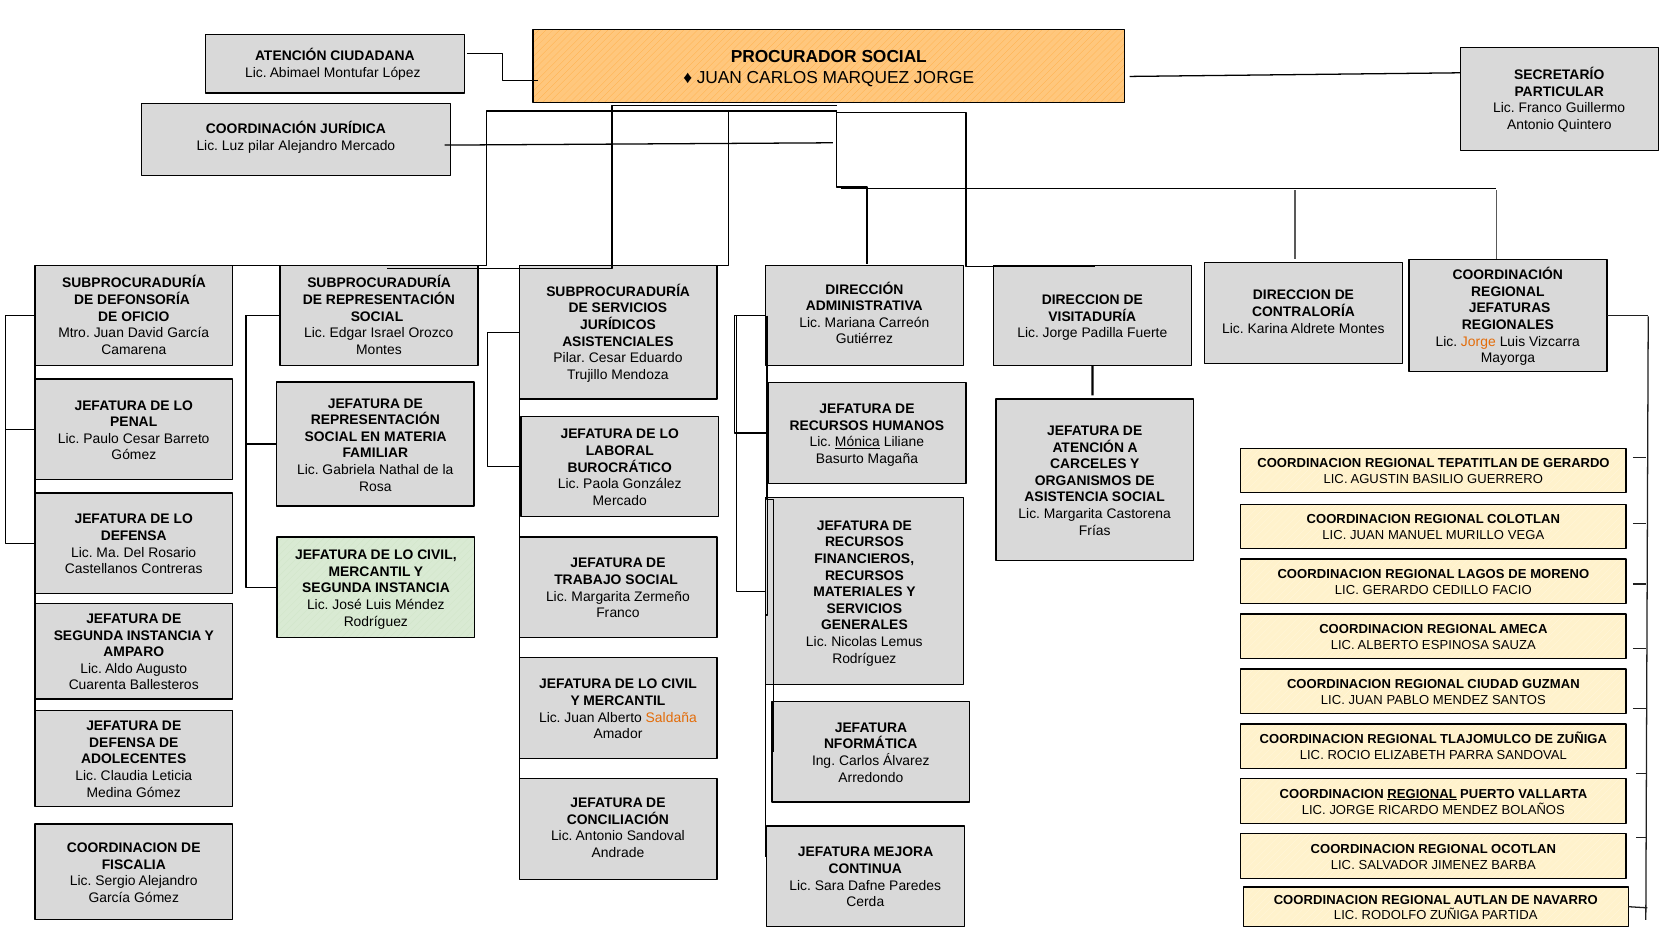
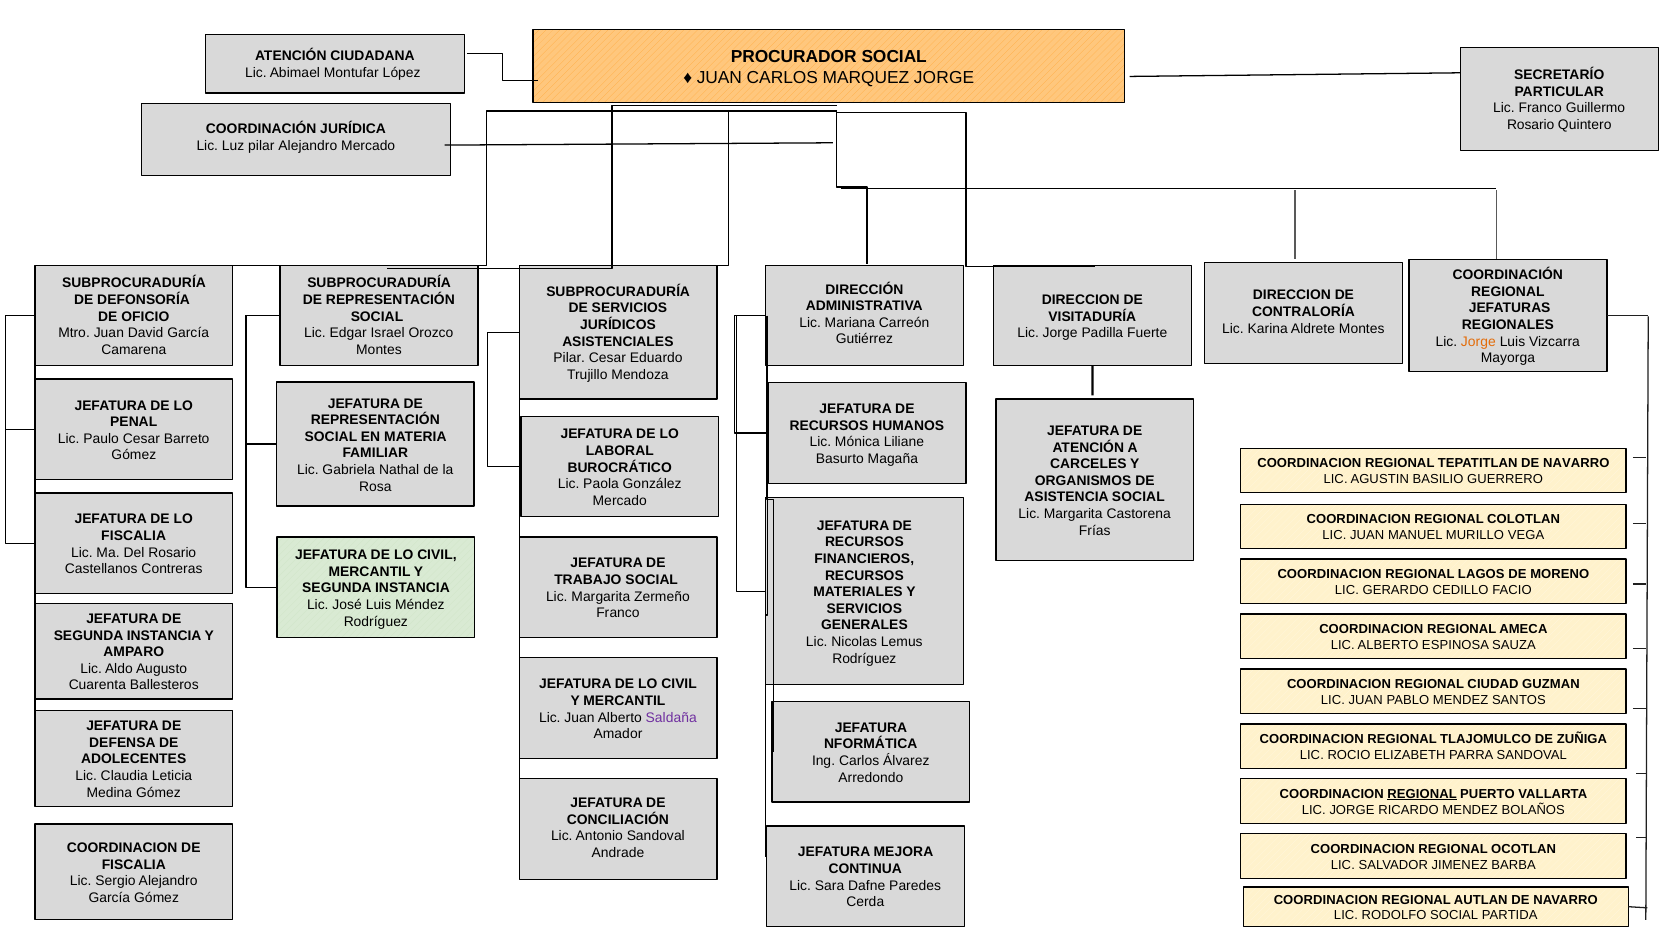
Antonio at (1531, 125): Antonio -> Rosario
Mónica underline: present -> none
TEPATITLAN DE GERARDO: GERARDO -> NAVARRO
DEFENSA at (134, 536): DEFENSA -> FISCALIA
Saldaña colour: orange -> purple
RODOLFO ZUÑIGA: ZUÑIGA -> SOCIAL
